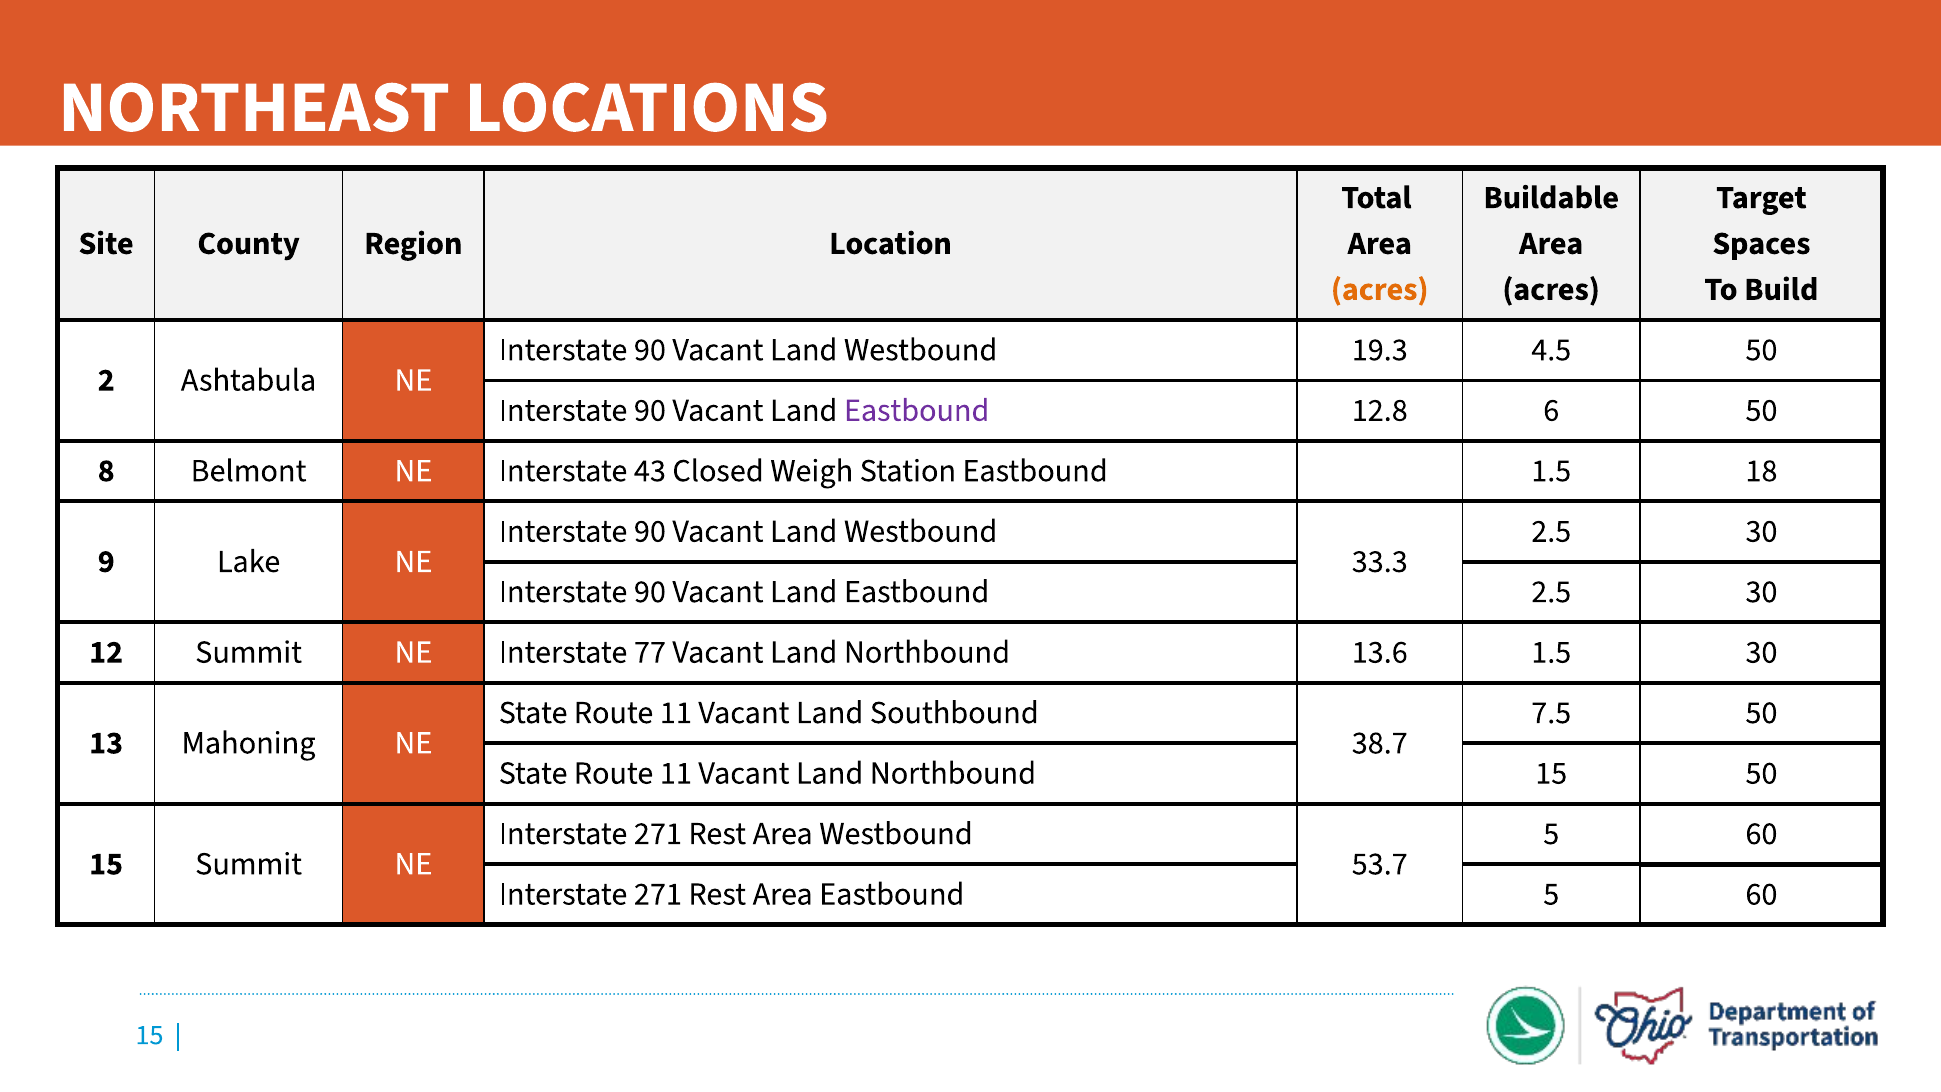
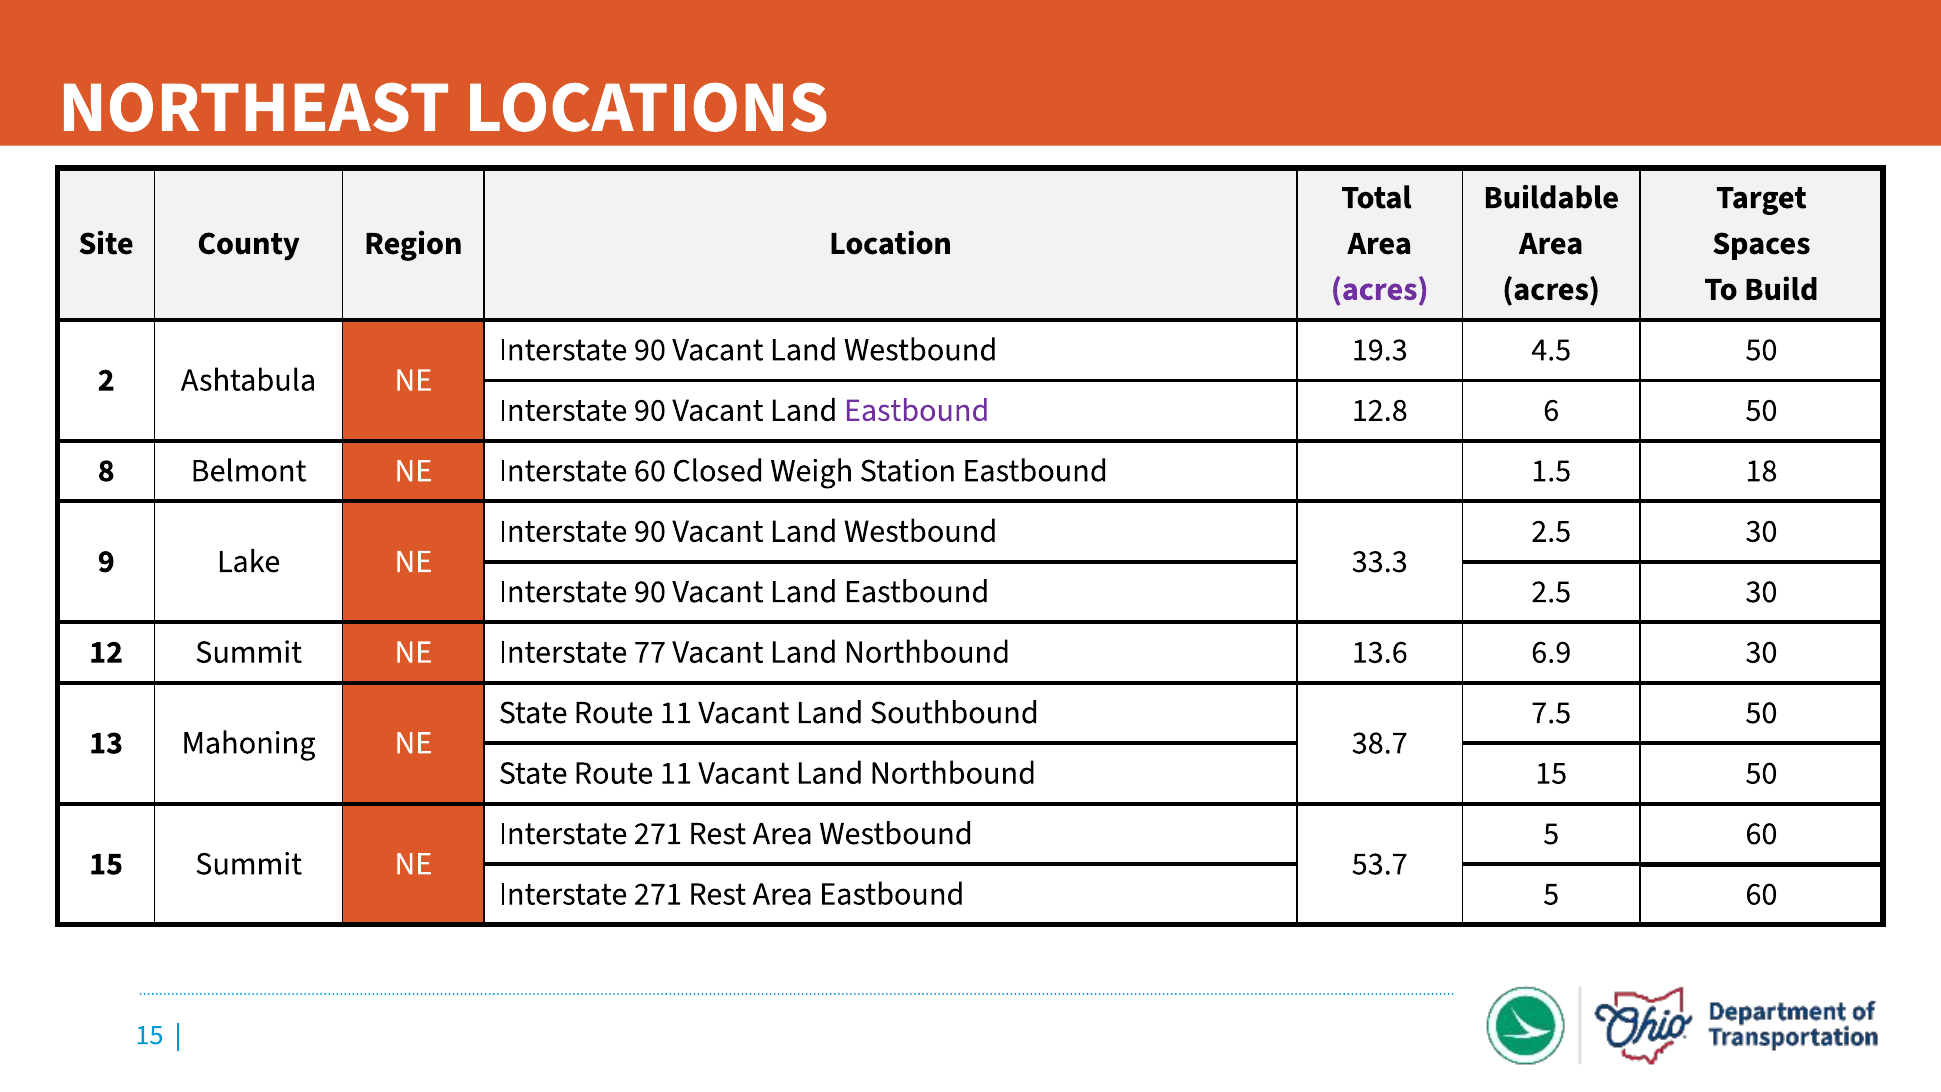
acres at (1380, 289) colour: orange -> purple
Interstate 43: 43 -> 60
13.6 1.5: 1.5 -> 6.9
